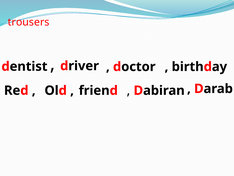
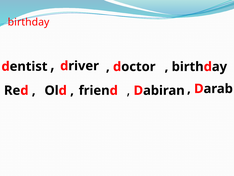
trousers at (29, 22): trousers -> birthday
